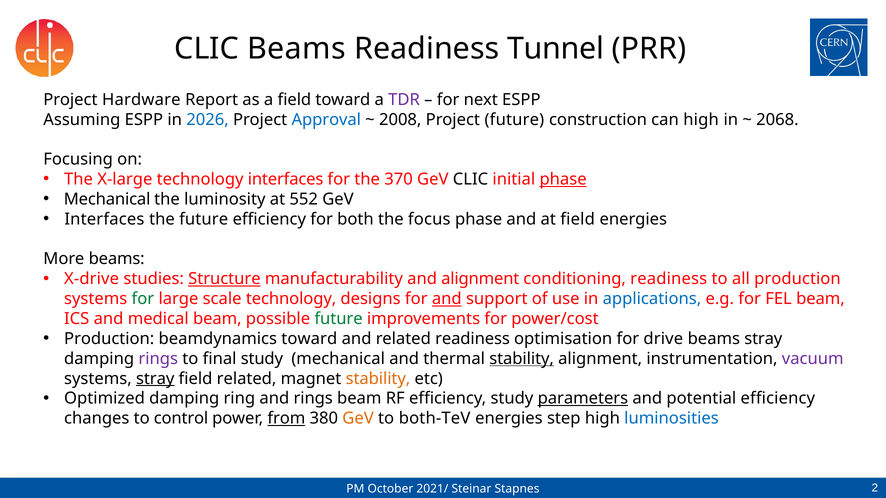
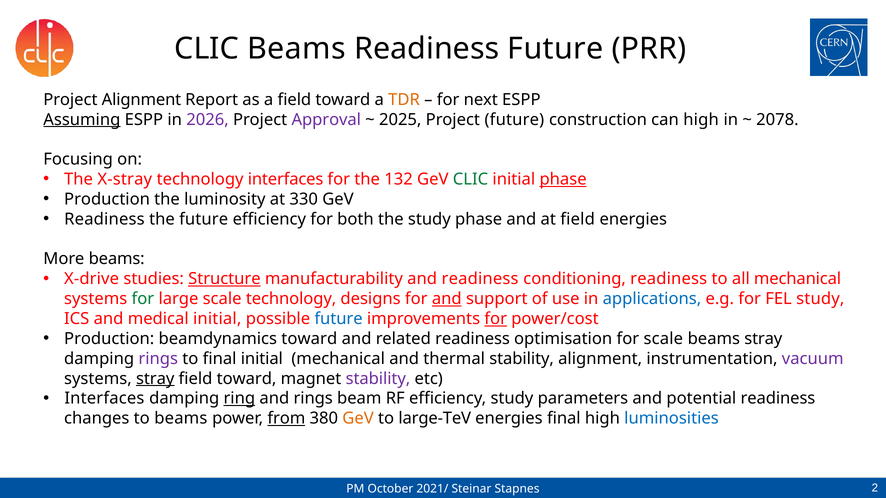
Readiness Tunnel: Tunnel -> Future
Project Hardware: Hardware -> Alignment
TDR colour: purple -> orange
Assuming underline: none -> present
2026 colour: blue -> purple
Approval colour: blue -> purple
2008: 2008 -> 2025
2068: 2068 -> 2078
X-large: X-large -> X-stray
370: 370 -> 132
CLIC at (470, 179) colour: black -> green
Mechanical at (107, 199): Mechanical -> Production
552: 552 -> 330
Interfaces at (104, 219): Interfaces -> Readiness
the focus: focus -> study
and alignment: alignment -> readiness
all production: production -> mechanical
FEL beam: beam -> study
medical beam: beam -> initial
future at (339, 319) colour: green -> blue
for at (496, 319) underline: none -> present
for drive: drive -> scale
final study: study -> initial
stability at (522, 359) underline: present -> none
related at (247, 379): related -> toward
stability at (378, 379) colour: orange -> purple
Optimized at (104, 399): Optimized -> Interfaces
ring underline: none -> present
parameters underline: present -> none
potential efficiency: efficiency -> readiness
to control: control -> beams
both-TeV: both-TeV -> large-TeV
energies step: step -> final
